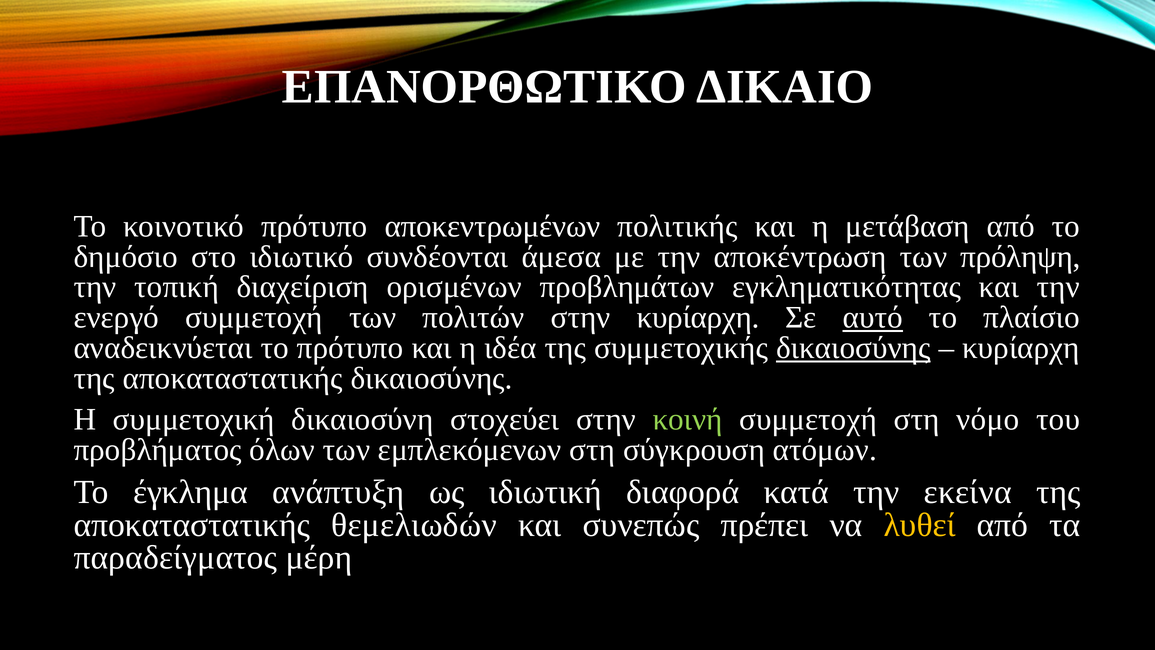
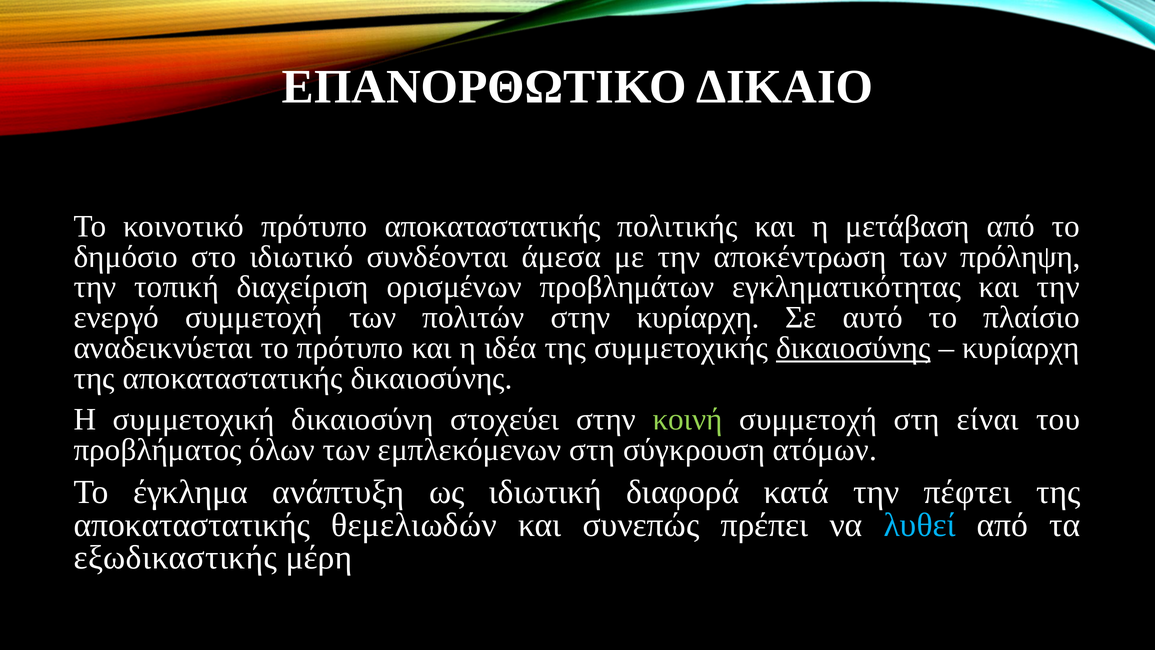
πρότυπο αποκεντρωμένων: αποκεντρωμένων -> αποκαταστατικής
αυτό underline: present -> none
νόμο: νόμο -> είναι
εκείνα: εκείνα -> πέφτει
λυθεί colour: yellow -> light blue
παραδείγματος: παραδείγματος -> εξωδικαστικής
